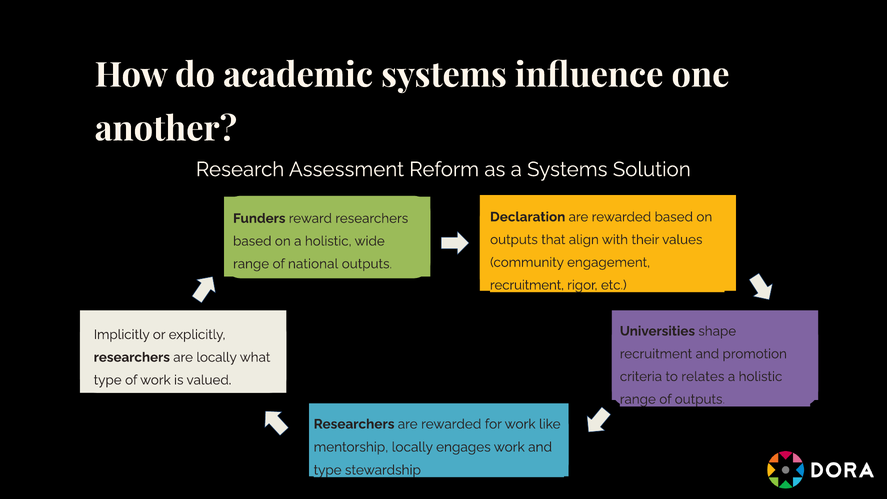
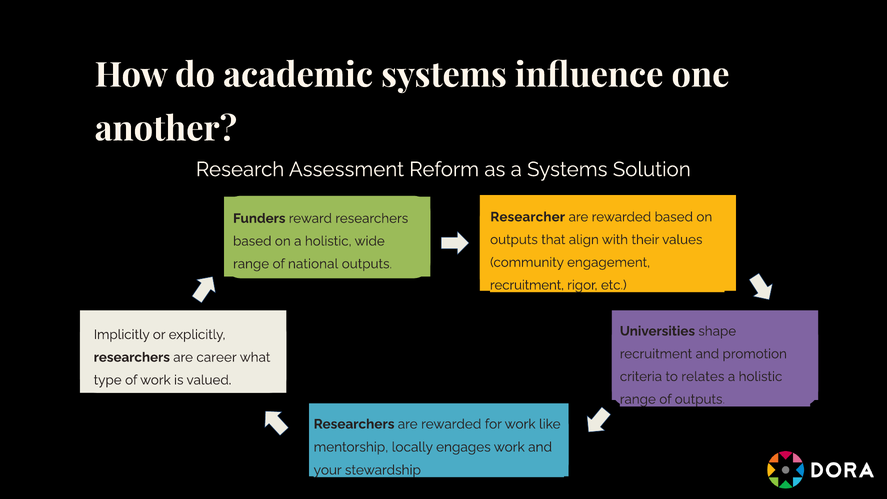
Declaration: Declaration -> Researcher
are locally: locally -> career
type at (328, 470): type -> your
